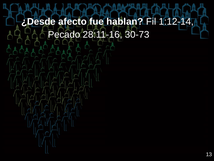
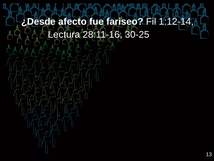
hablan: hablan -> fariseo
Pecado: Pecado -> Lectura
30-73: 30-73 -> 30-25
